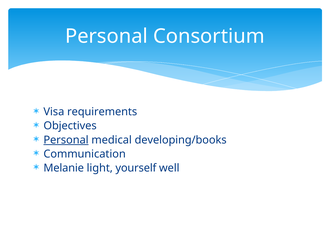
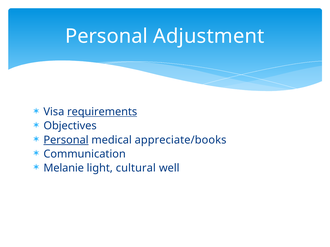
Consortium: Consortium -> Adjustment
requirements underline: none -> present
developing/books: developing/books -> appreciate/books
yourself: yourself -> cultural
